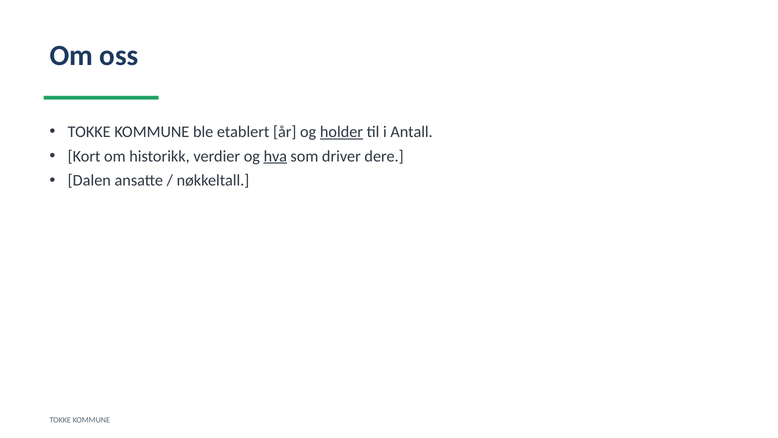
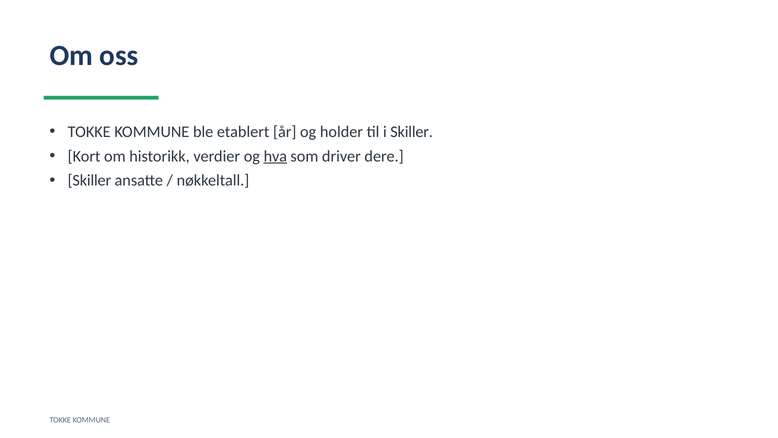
holder underline: present -> none
i Antall: Antall -> Skiller
Dalen at (89, 180): Dalen -> Skiller
